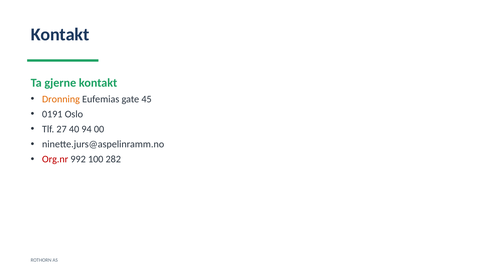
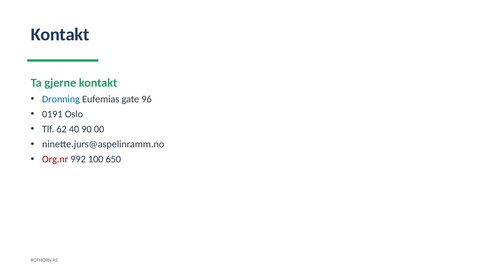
Dronning colour: orange -> blue
45: 45 -> 96
27: 27 -> 62
94: 94 -> 90
282: 282 -> 650
